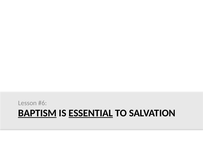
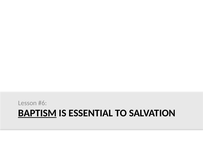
ESSENTIAL underline: present -> none
